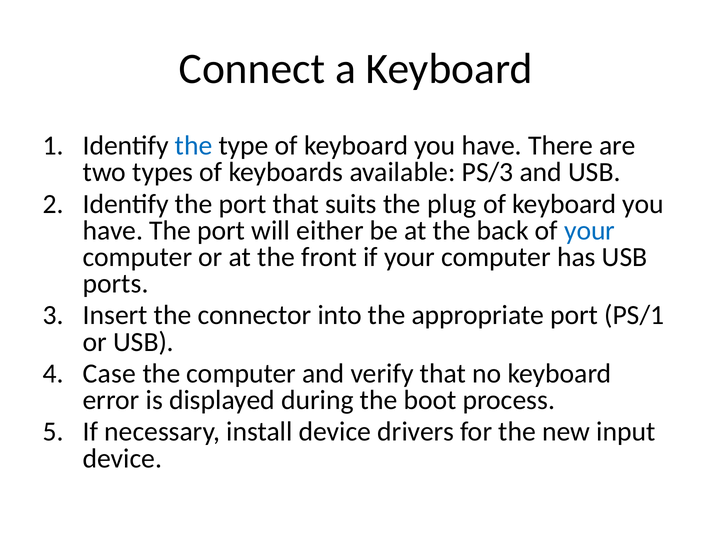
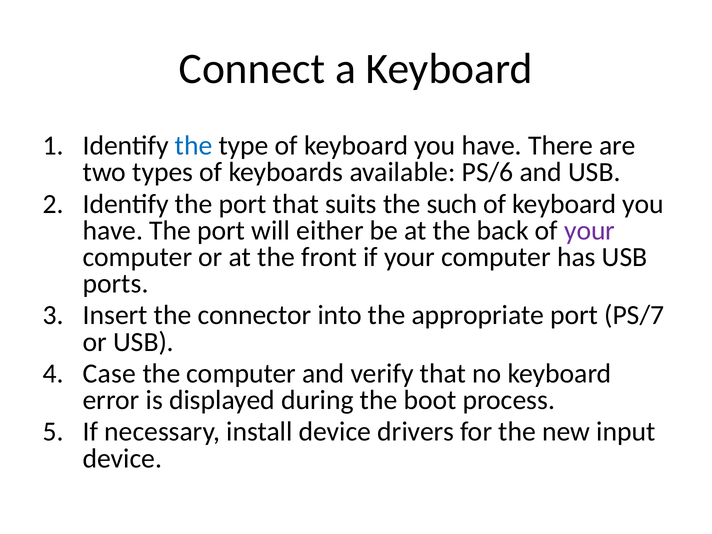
PS/3: PS/3 -> PS/6
plug: plug -> such
your at (590, 230) colour: blue -> purple
PS/1: PS/1 -> PS/7
